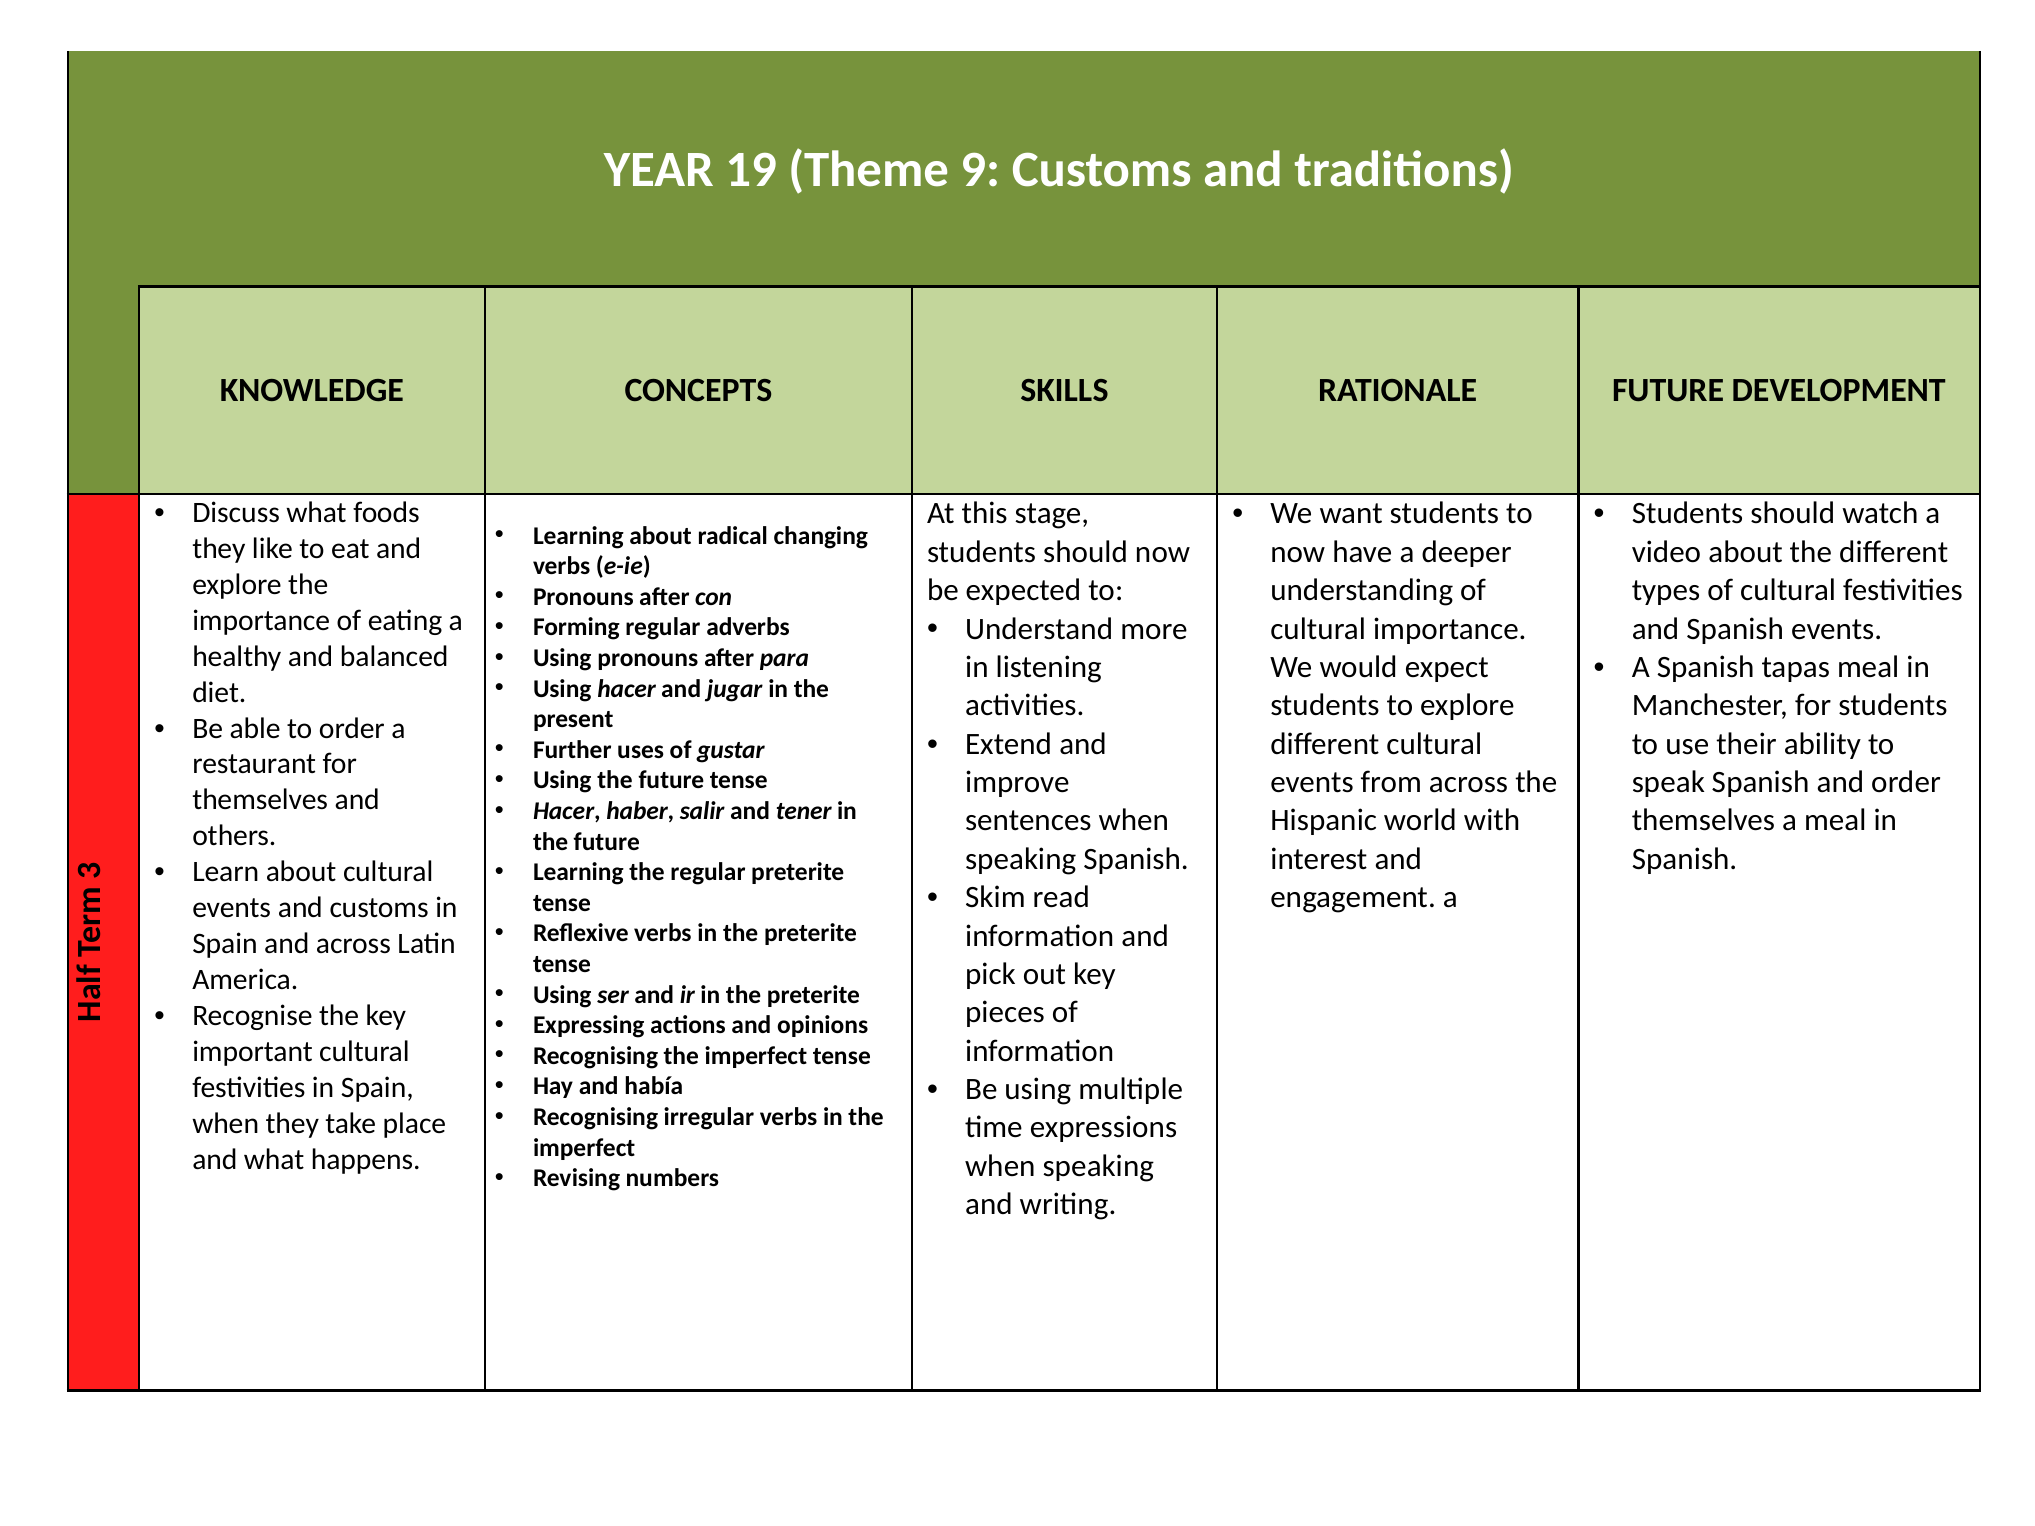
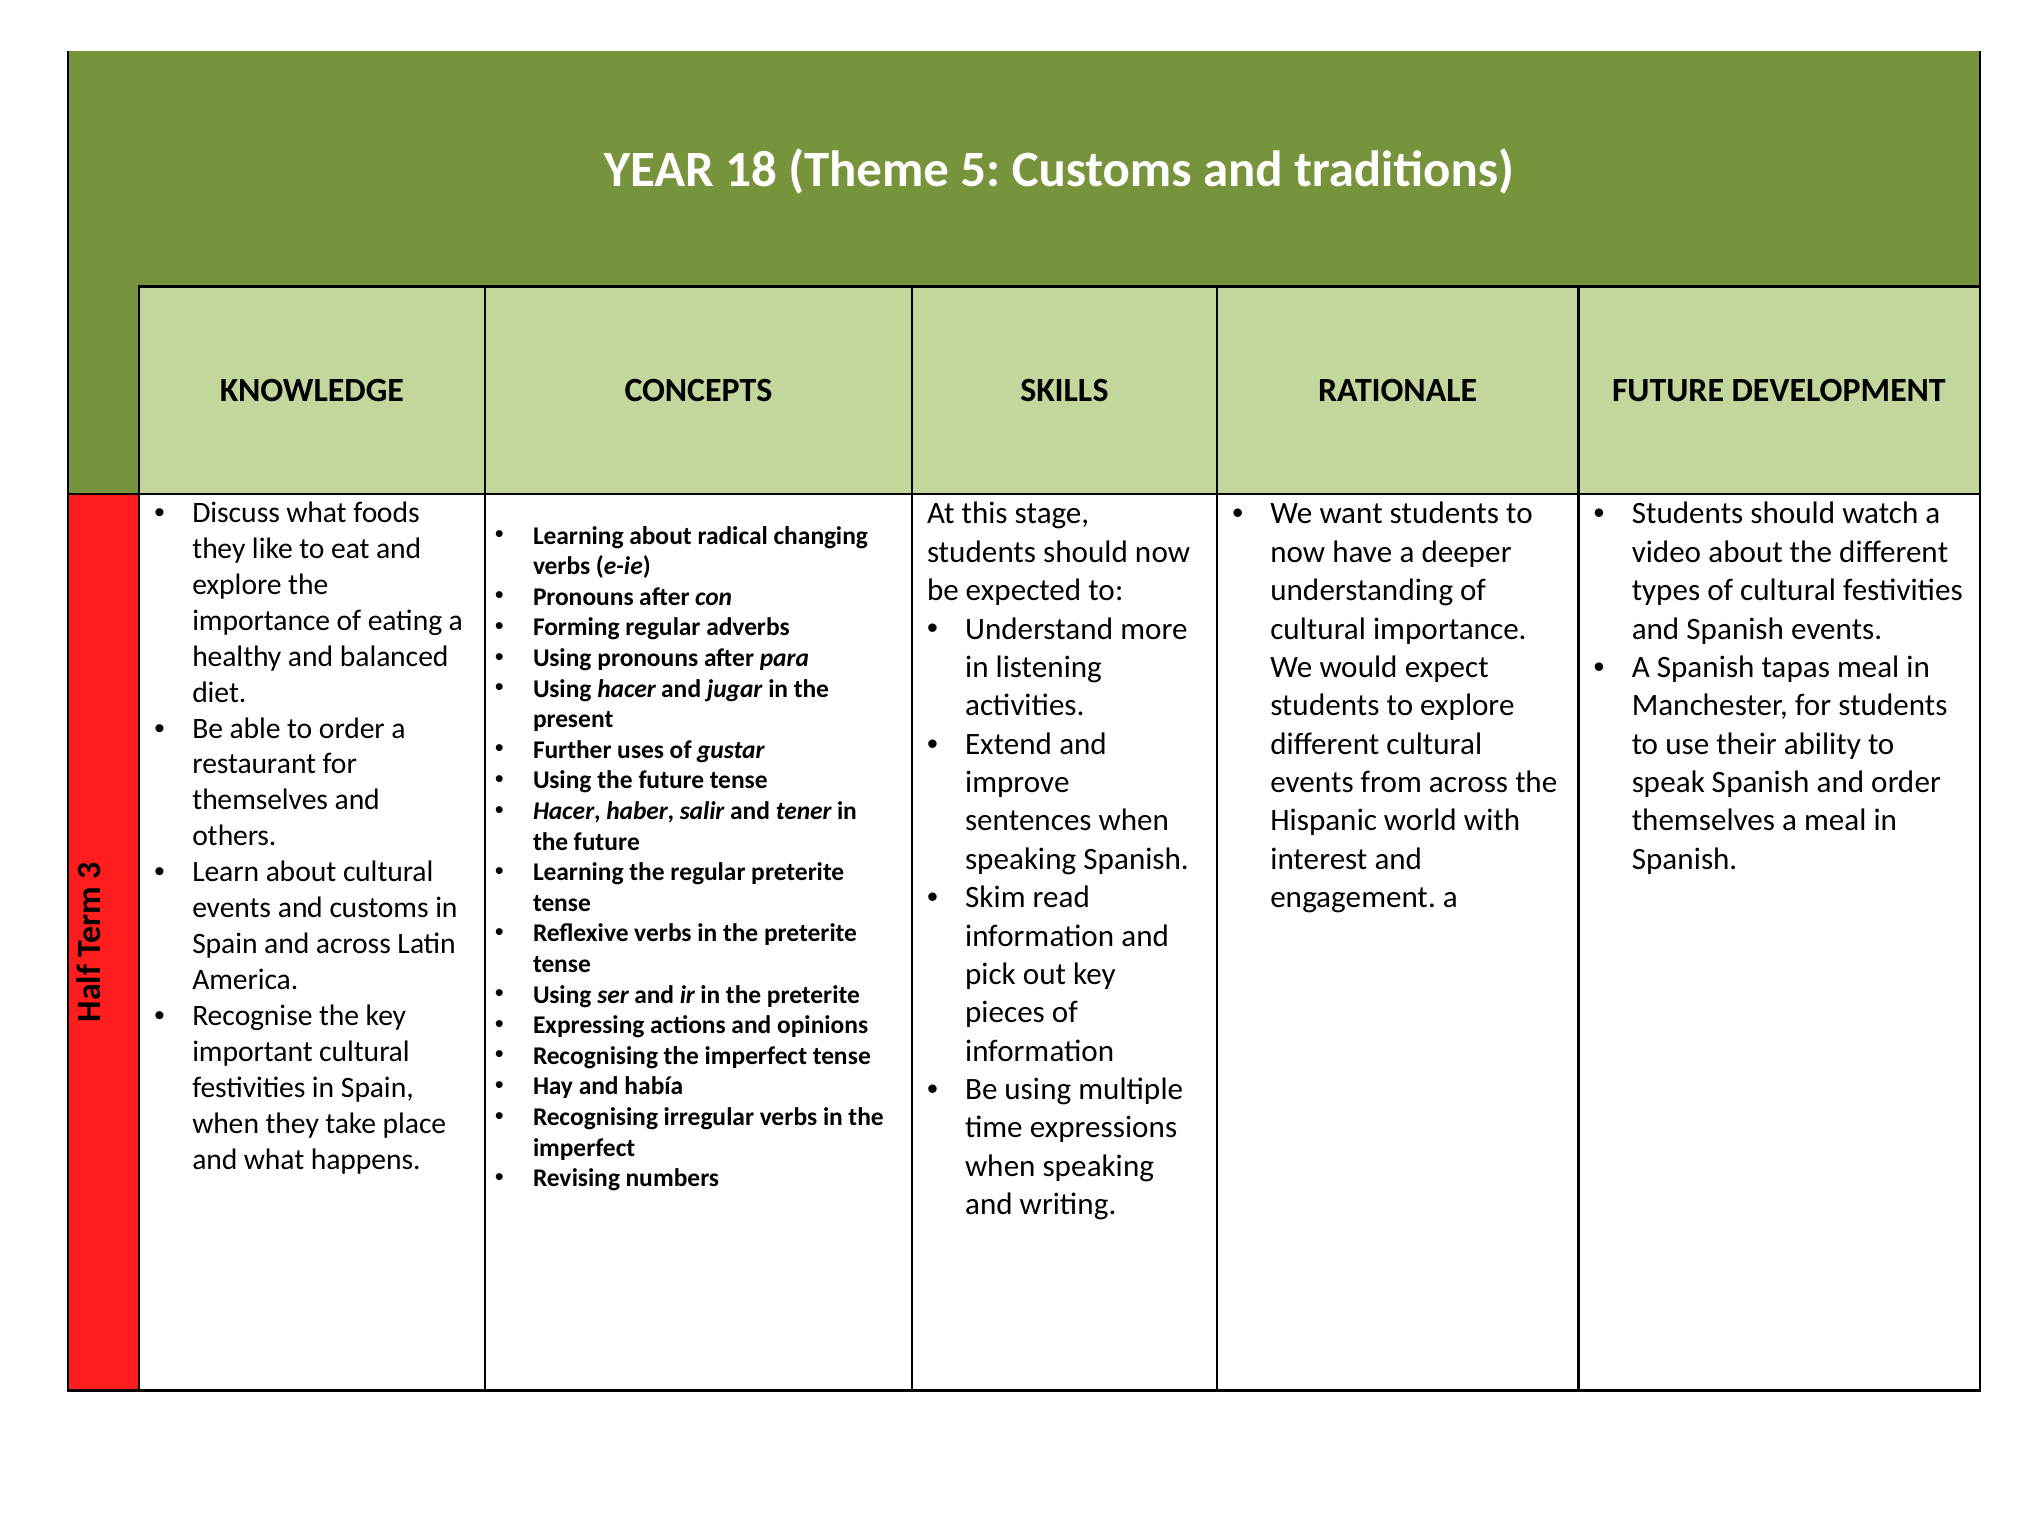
19: 19 -> 18
9: 9 -> 5
